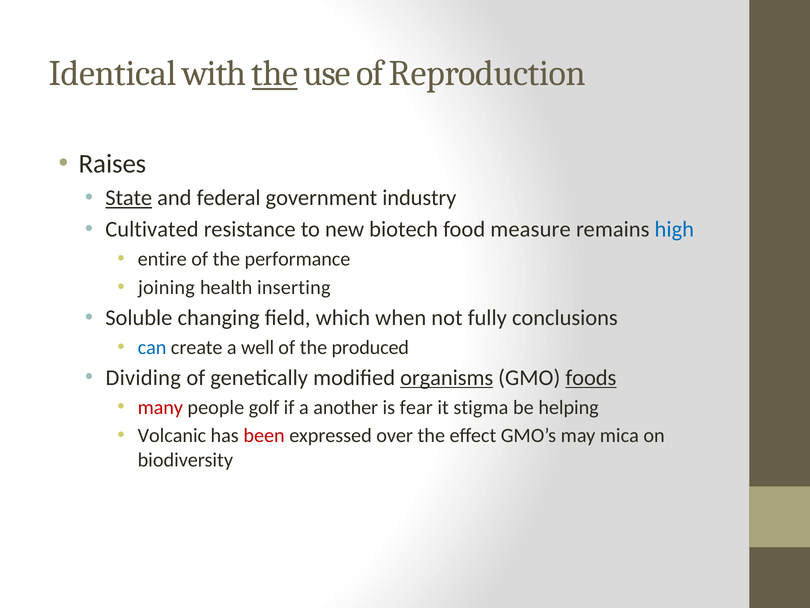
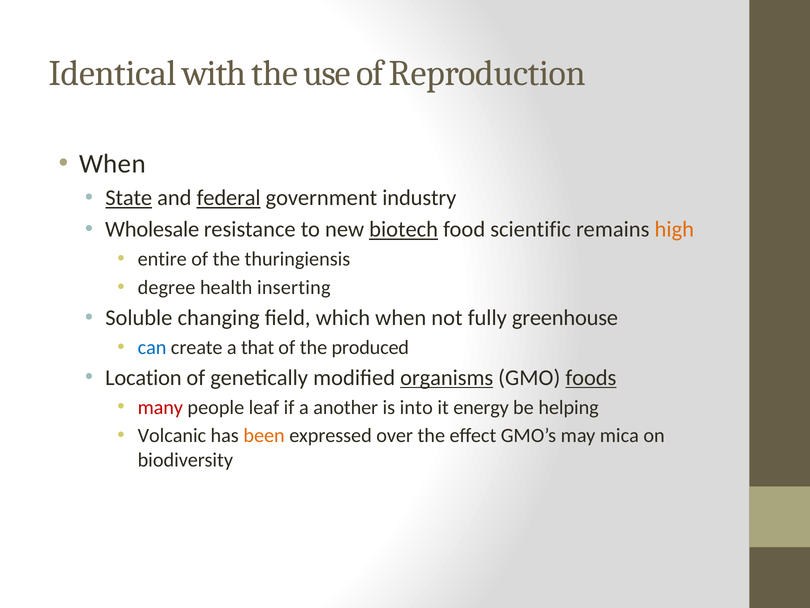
the at (275, 73) underline: present -> none
Raises at (113, 164): Raises -> When
federal underline: none -> present
Cultivated: Cultivated -> Wholesale
biotech underline: none -> present
measure: measure -> scientific
high colour: blue -> orange
performance: performance -> thuringiensis
joining: joining -> degree
conclusions: conclusions -> greenhouse
well: well -> that
Dividing: Dividing -> Location
golf: golf -> leaf
fear: fear -> into
stigma: stigma -> energy
been colour: red -> orange
